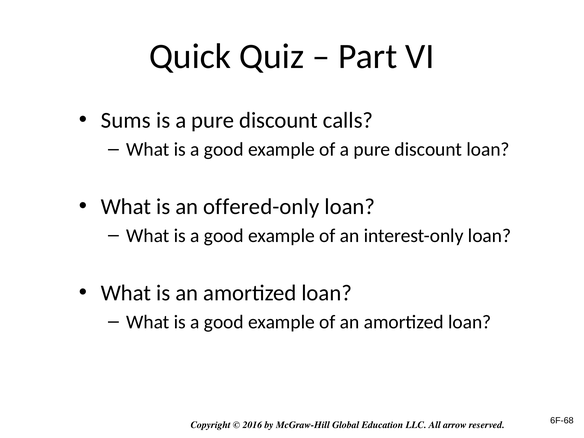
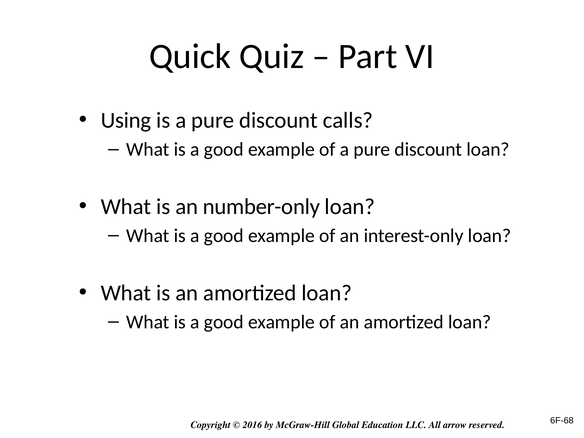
Sums: Sums -> Using
offered-only: offered-only -> number-only
